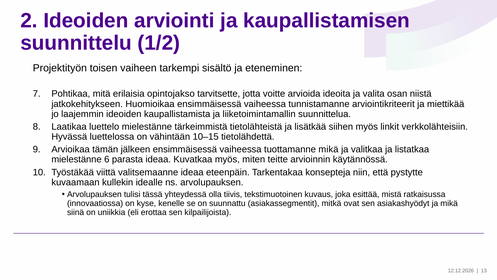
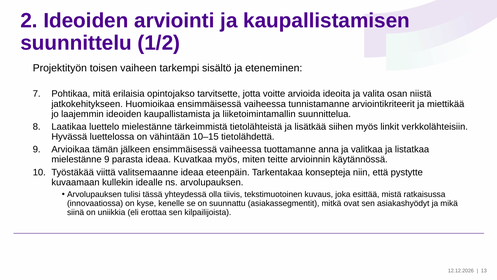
tuottamanne mikä: mikä -> anna
mielestänne 6: 6 -> 9
